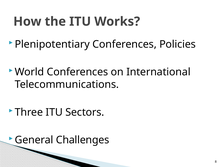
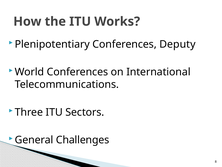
Policies: Policies -> Deputy
